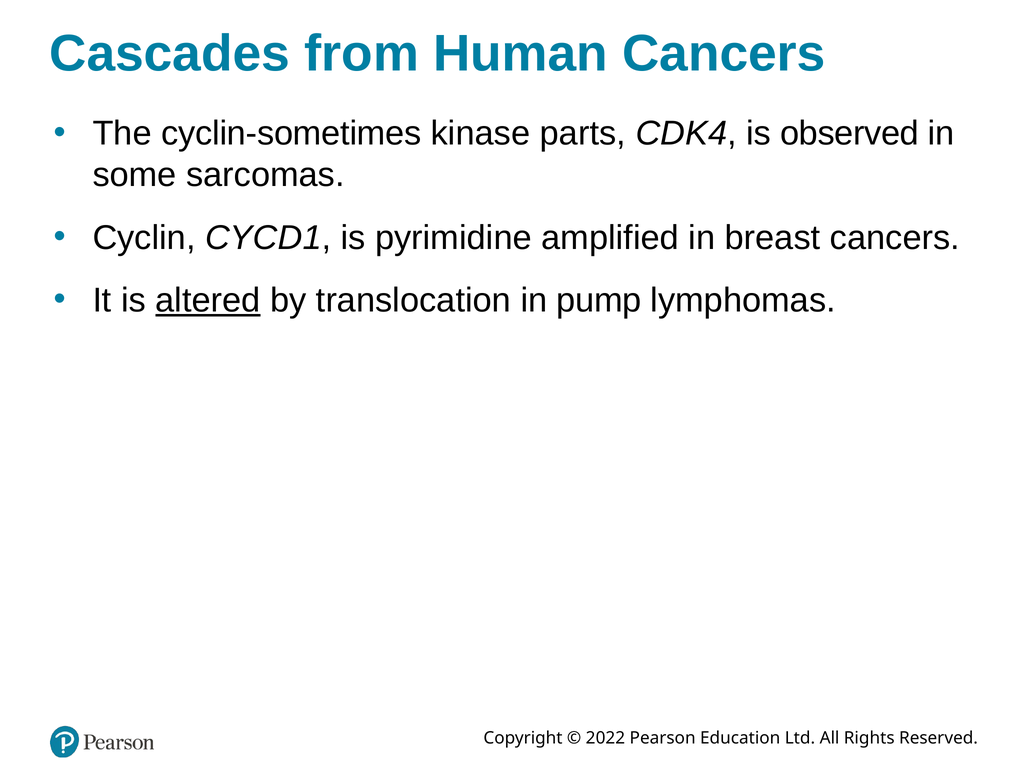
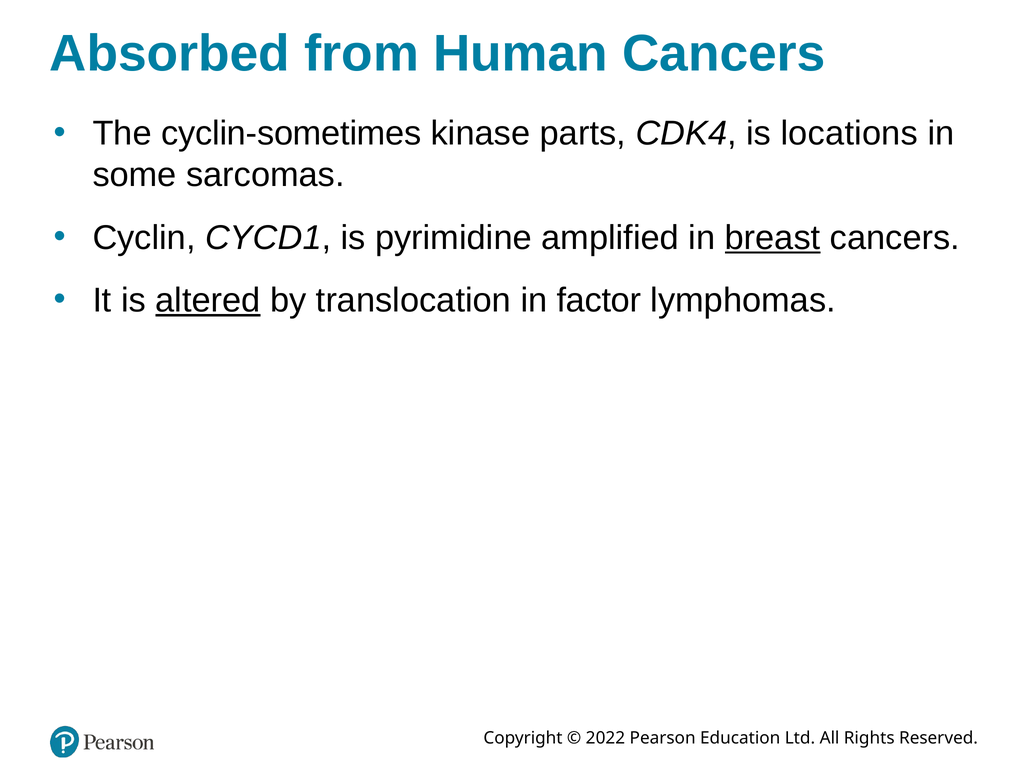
Cascades: Cascades -> Absorbed
observed: observed -> locations
breast underline: none -> present
pump: pump -> factor
